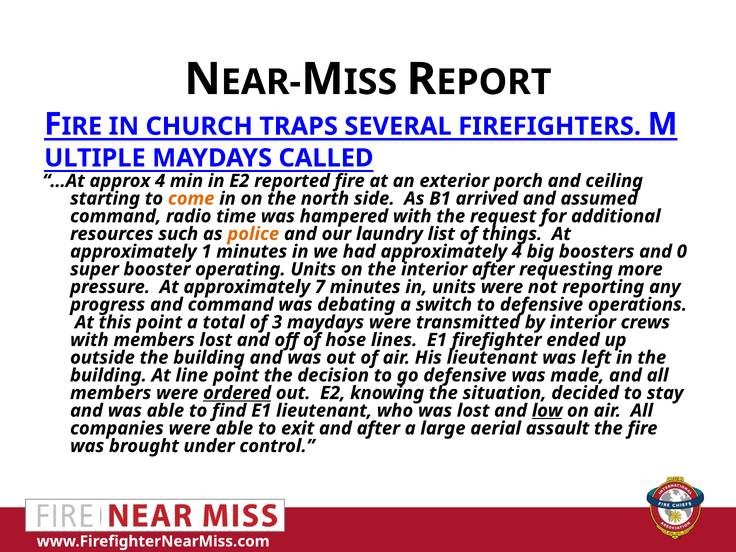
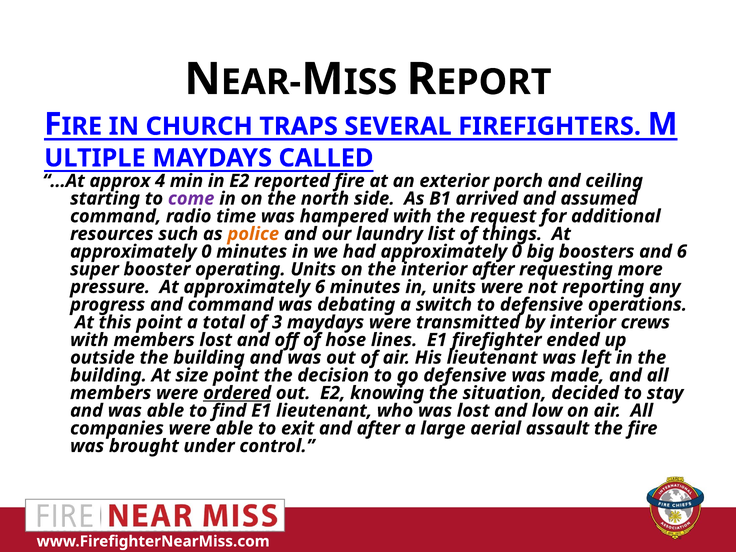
come colour: orange -> purple
1 at (206, 252): 1 -> 0
had approximately 4: 4 -> 0
and 0: 0 -> 6
approximately 7: 7 -> 6
line: line -> size
low underline: present -> none
